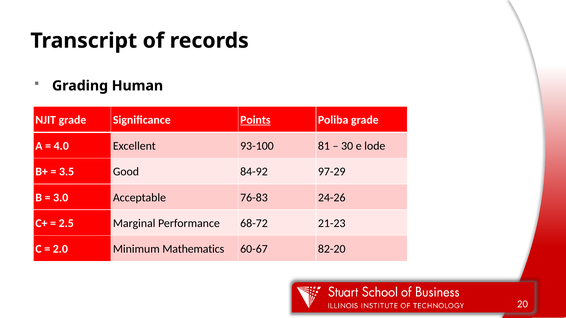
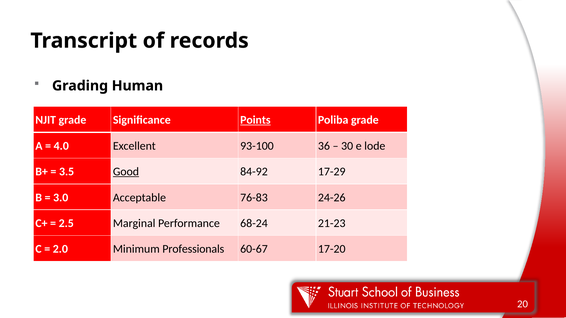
81: 81 -> 36
Good underline: none -> present
97-29: 97-29 -> 17-29
68-72: 68-72 -> 68-24
Mathematics: Mathematics -> Professionals
82-20: 82-20 -> 17-20
